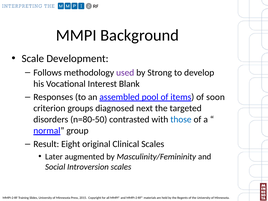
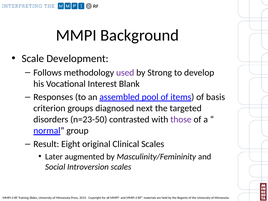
soon: soon -> basis
n=80-50: n=80-50 -> n=23-50
those colour: blue -> purple
